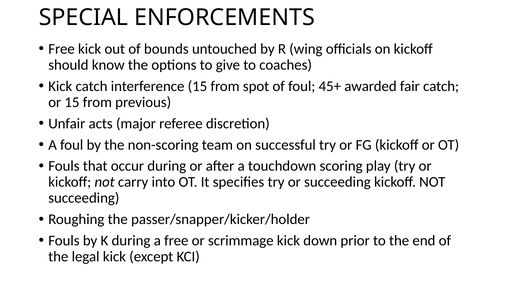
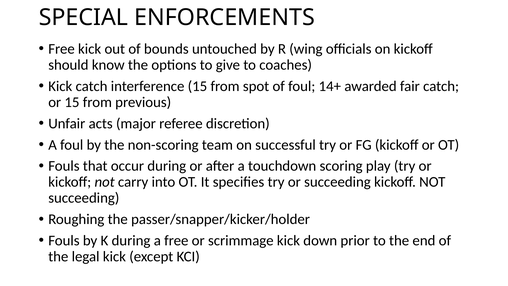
45+: 45+ -> 14+
